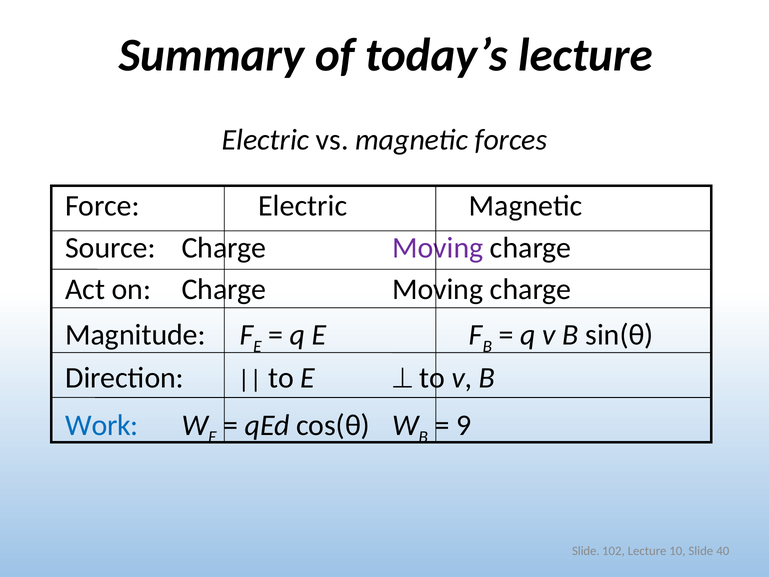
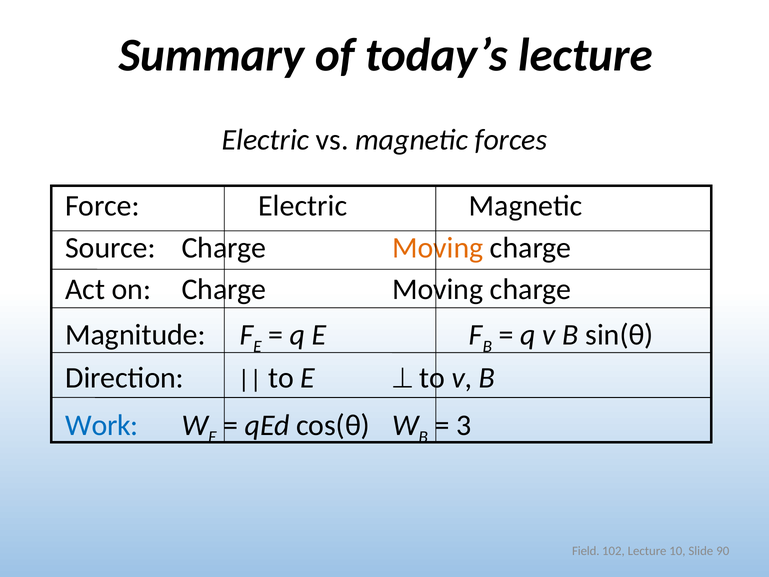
Moving at (438, 248) colour: purple -> orange
9: 9 -> 3
Slide at (586, 551): Slide -> Field
40: 40 -> 90
